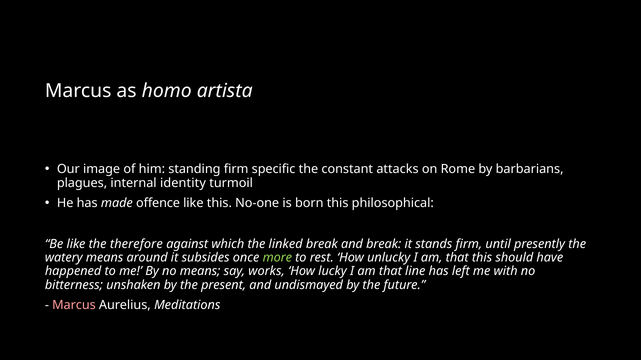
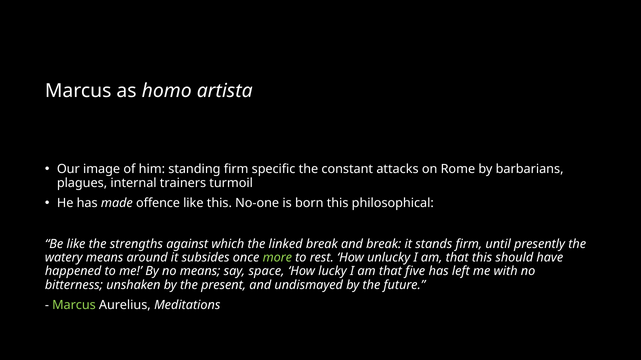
identity: identity -> trainers
therefore: therefore -> strengths
works: works -> space
line: line -> five
Marcus at (74, 306) colour: pink -> light green
